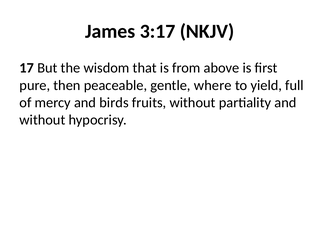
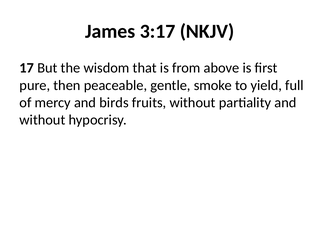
where: where -> smoke
